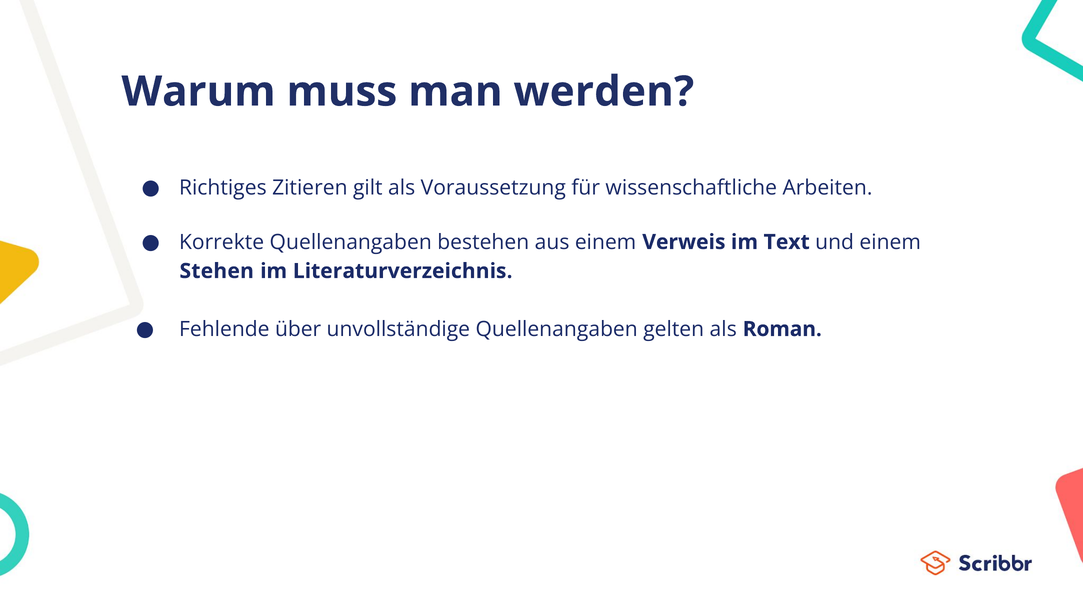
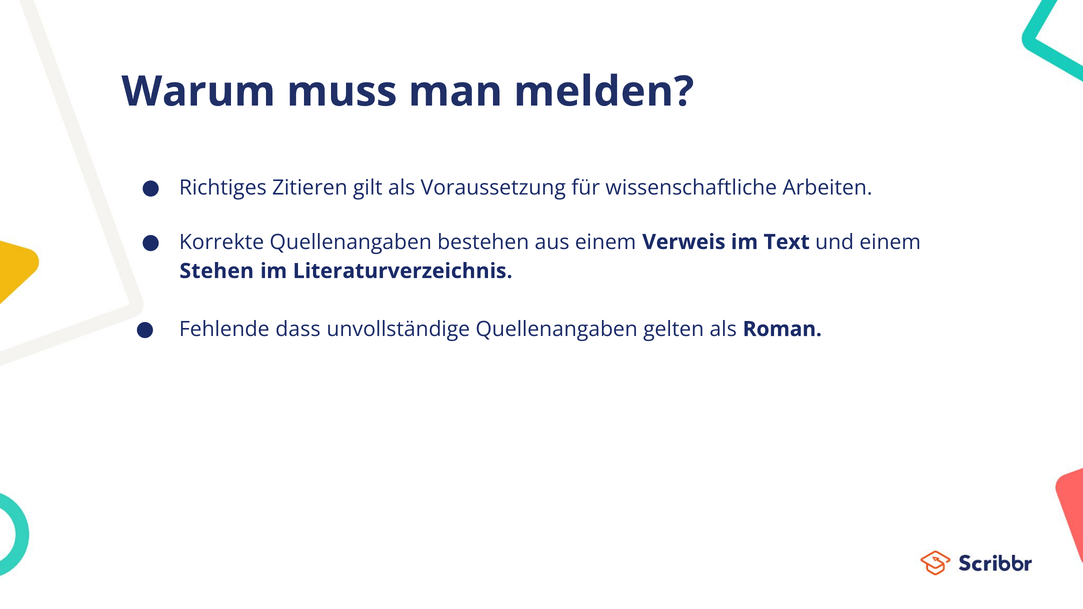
werden: werden -> melden
über: über -> dass
